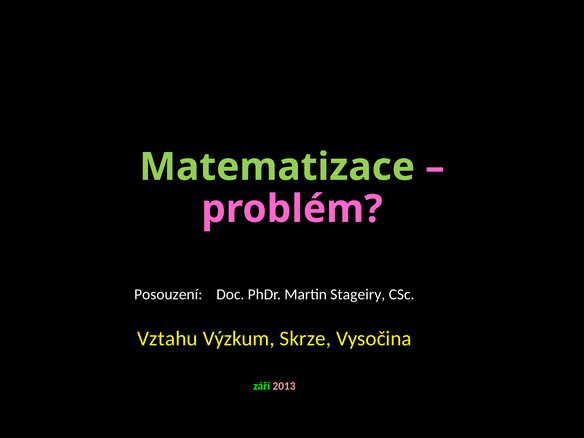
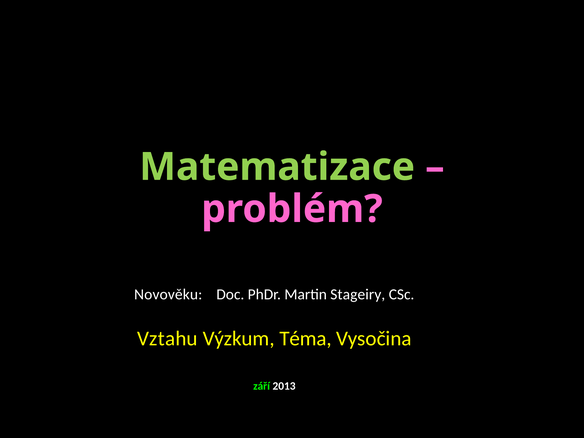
Posouzení: Posouzení -> Novověku
Skrze: Skrze -> Téma
2013 colour: pink -> white
